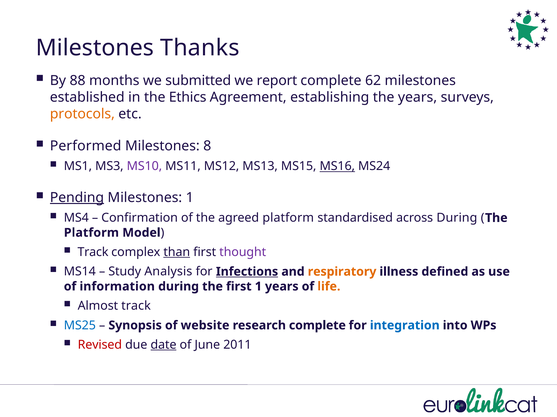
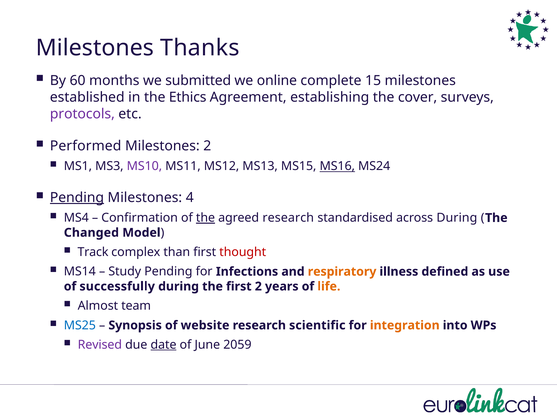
88: 88 -> 60
report: report -> online
62: 62 -> 15
the years: years -> cover
protocols colour: orange -> purple
Milestones 8: 8 -> 2
Milestones 1: 1 -> 4
the at (206, 218) underline: none -> present
agreed platform: platform -> research
Platform at (91, 233): Platform -> Changed
than underline: present -> none
thought colour: purple -> red
Study Analysis: Analysis -> Pending
Infections underline: present -> none
information: information -> successfully
first 1: 1 -> 2
Almost track: track -> team
research complete: complete -> scientific
integration colour: blue -> orange
Revised colour: red -> purple
2011: 2011 -> 2059
